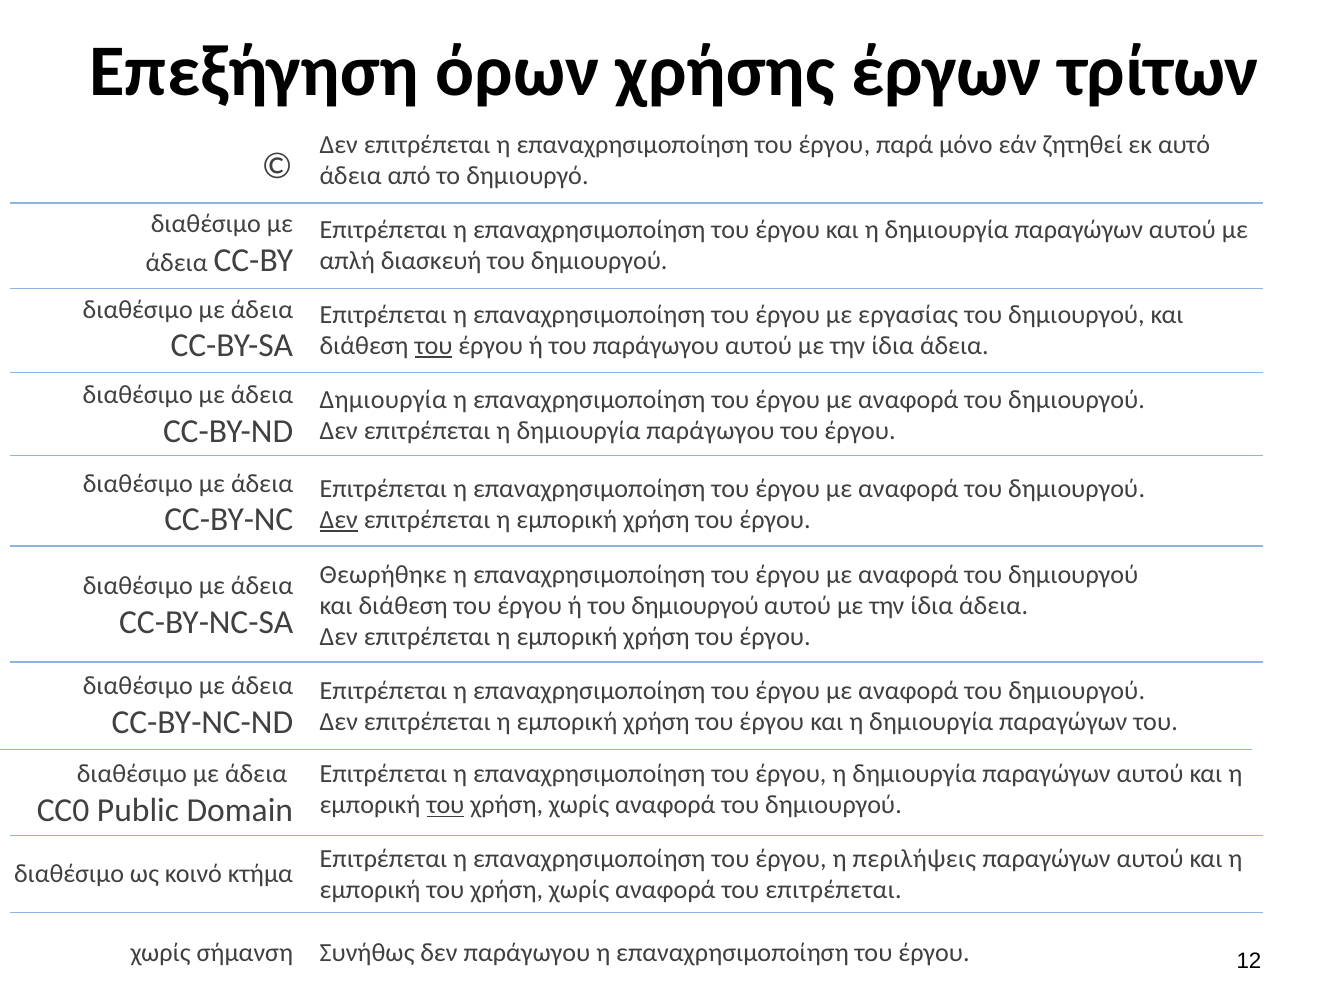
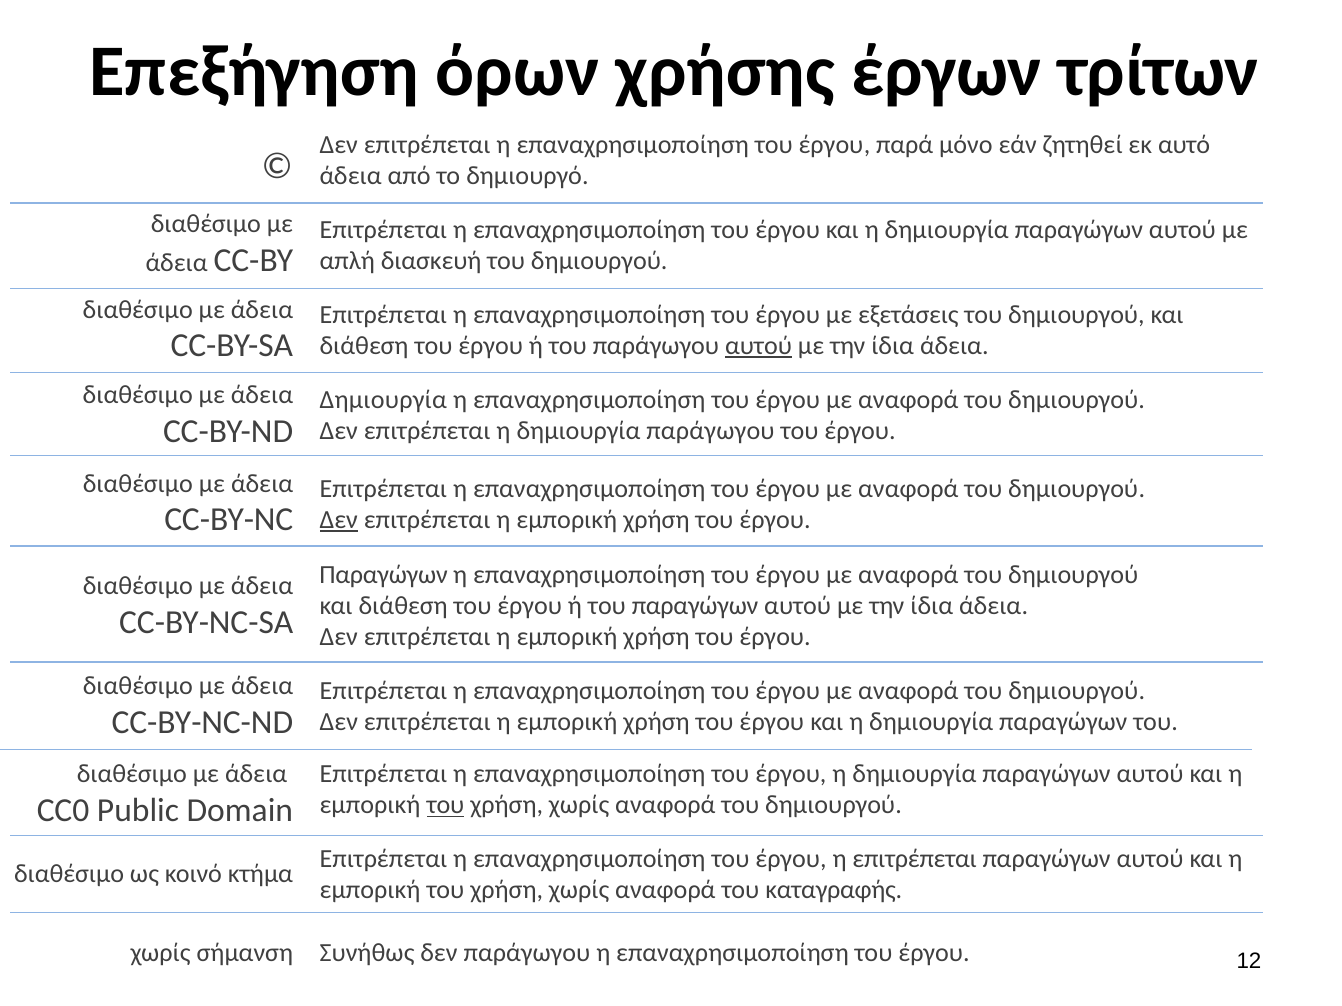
εργασίας: εργασίας -> εξετάσεις
του at (433, 346) underline: present -> none
αυτού at (759, 346) underline: none -> present
Θεωρήθηκε at (383, 575): Θεωρήθηκε -> Παραγώγων
ή του δημιουργού: δημιουργού -> παραγώγων
η περιλήψεις: περιλήψεις -> επιτρέπεται
του επιτρέπεται: επιτρέπεται -> καταγραφής
